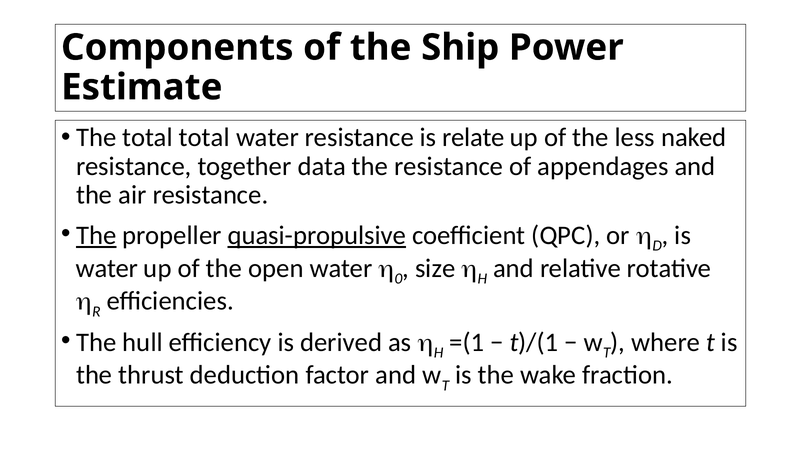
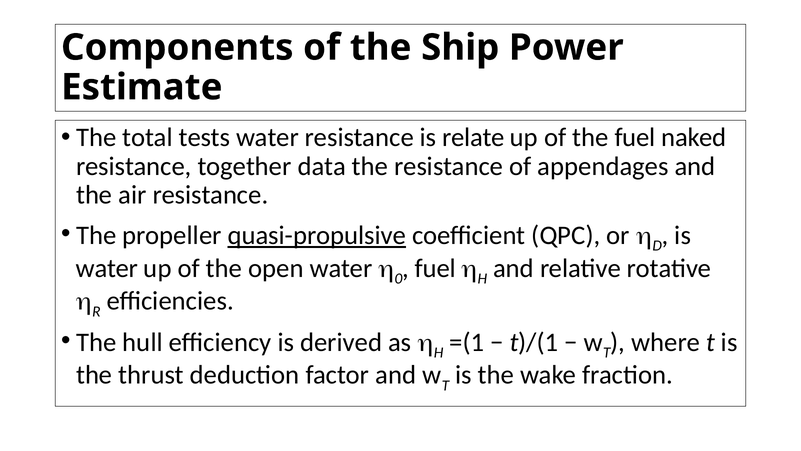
total total: total -> tests
the less: less -> fuel
The at (96, 235) underline: present -> none
size at (435, 268): size -> fuel
